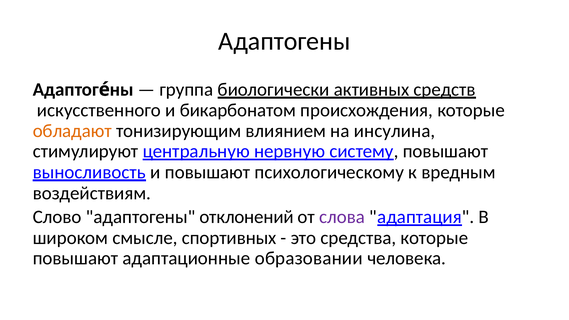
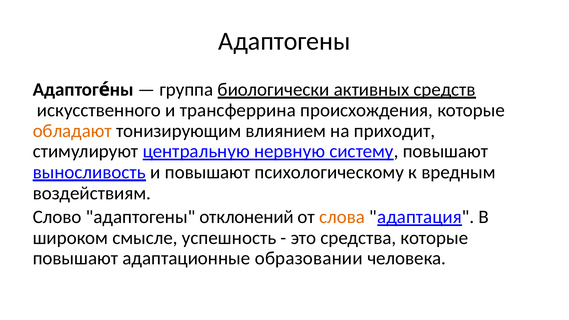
бикарбонатом: бикарбонатом -> трансферрина
инсулина: инсулина -> приходит
слова colour: purple -> orange
спортивных: спортивных -> успешность
